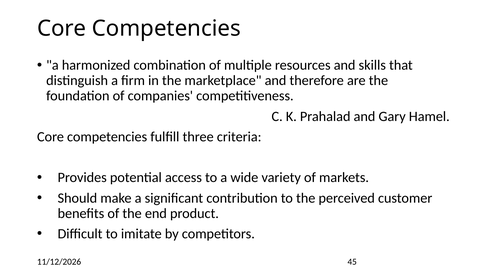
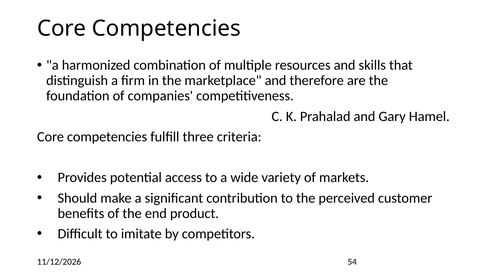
45: 45 -> 54
